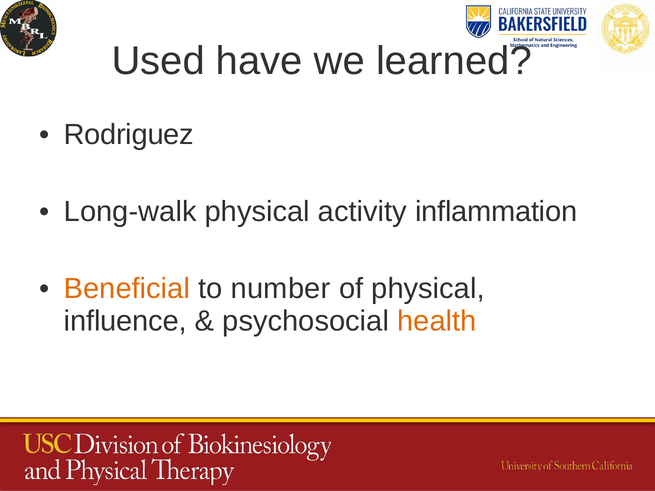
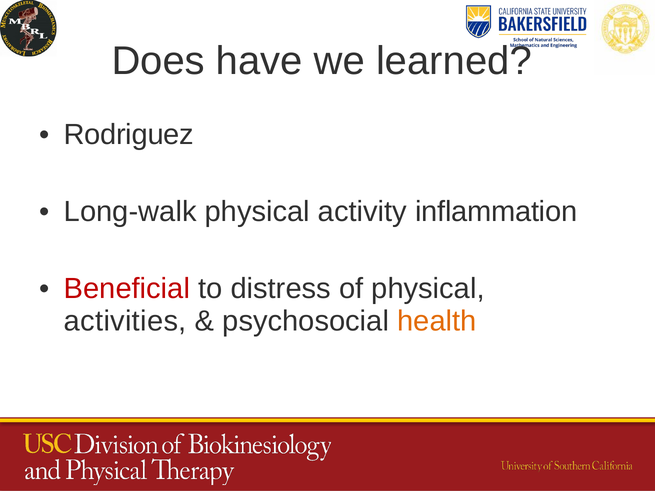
Used: Used -> Does
Beneficial colour: orange -> red
number: number -> distress
influence: influence -> activities
